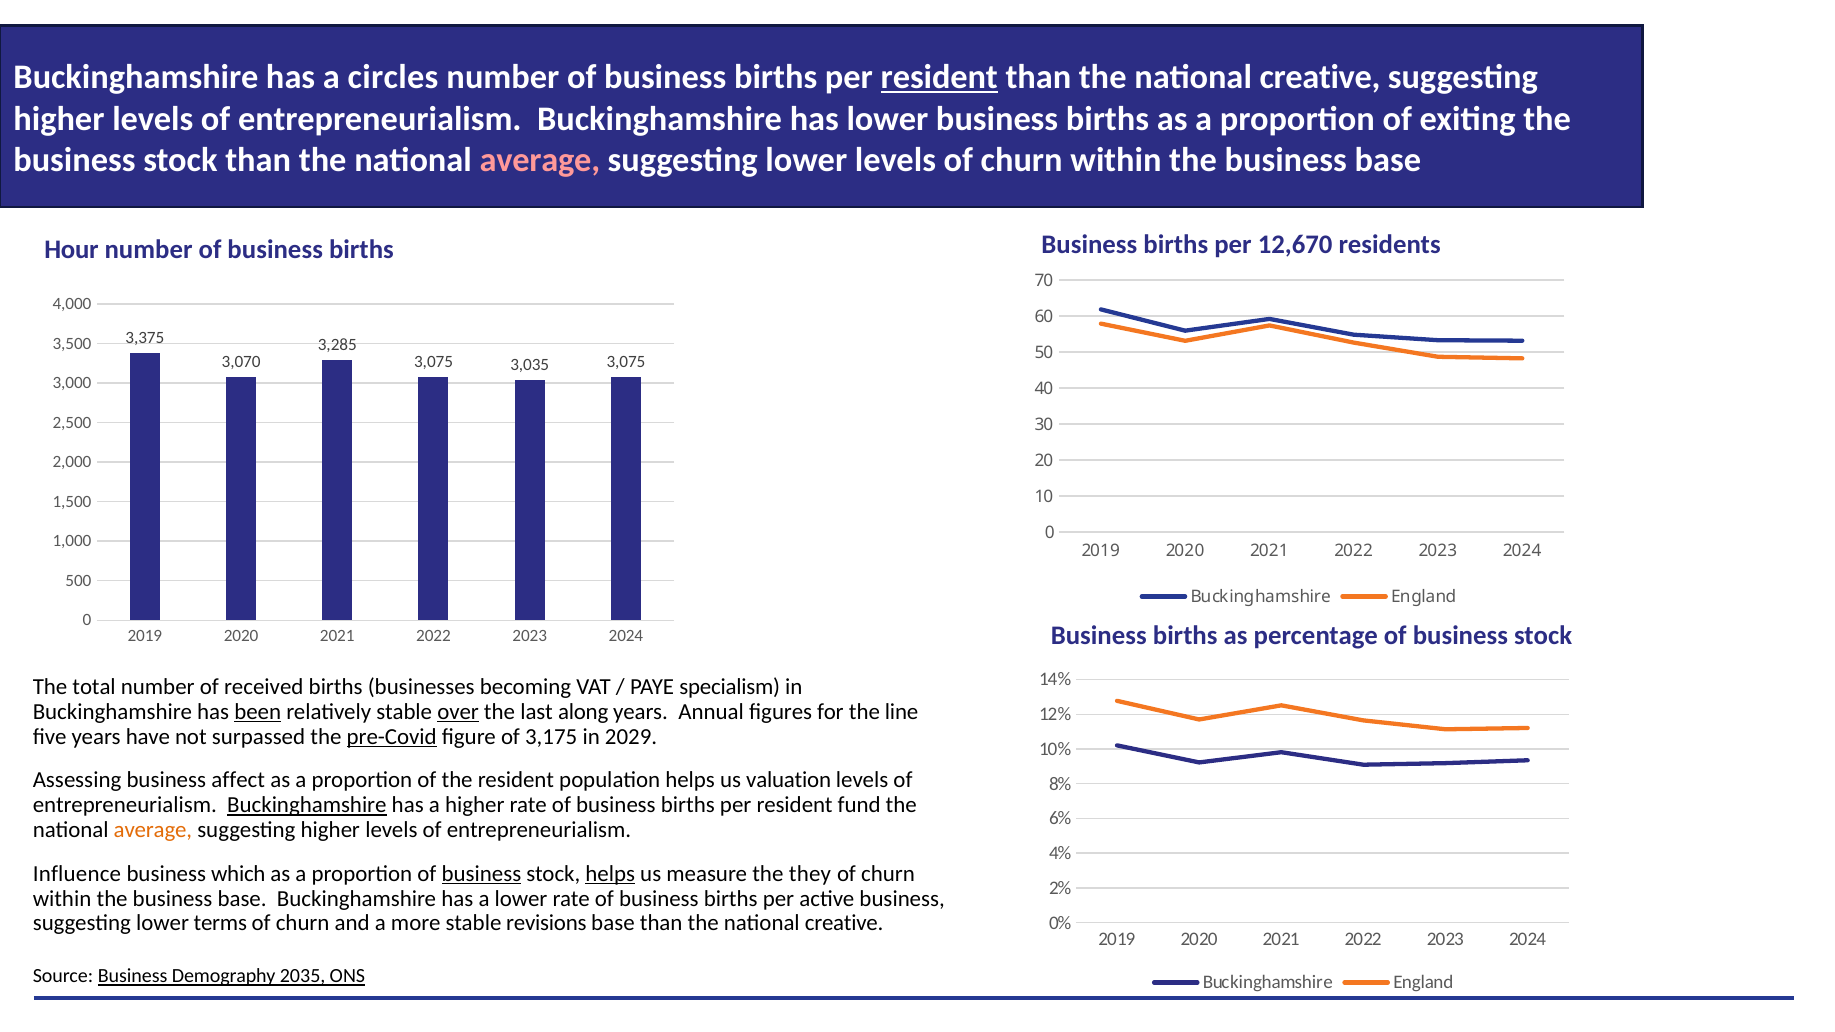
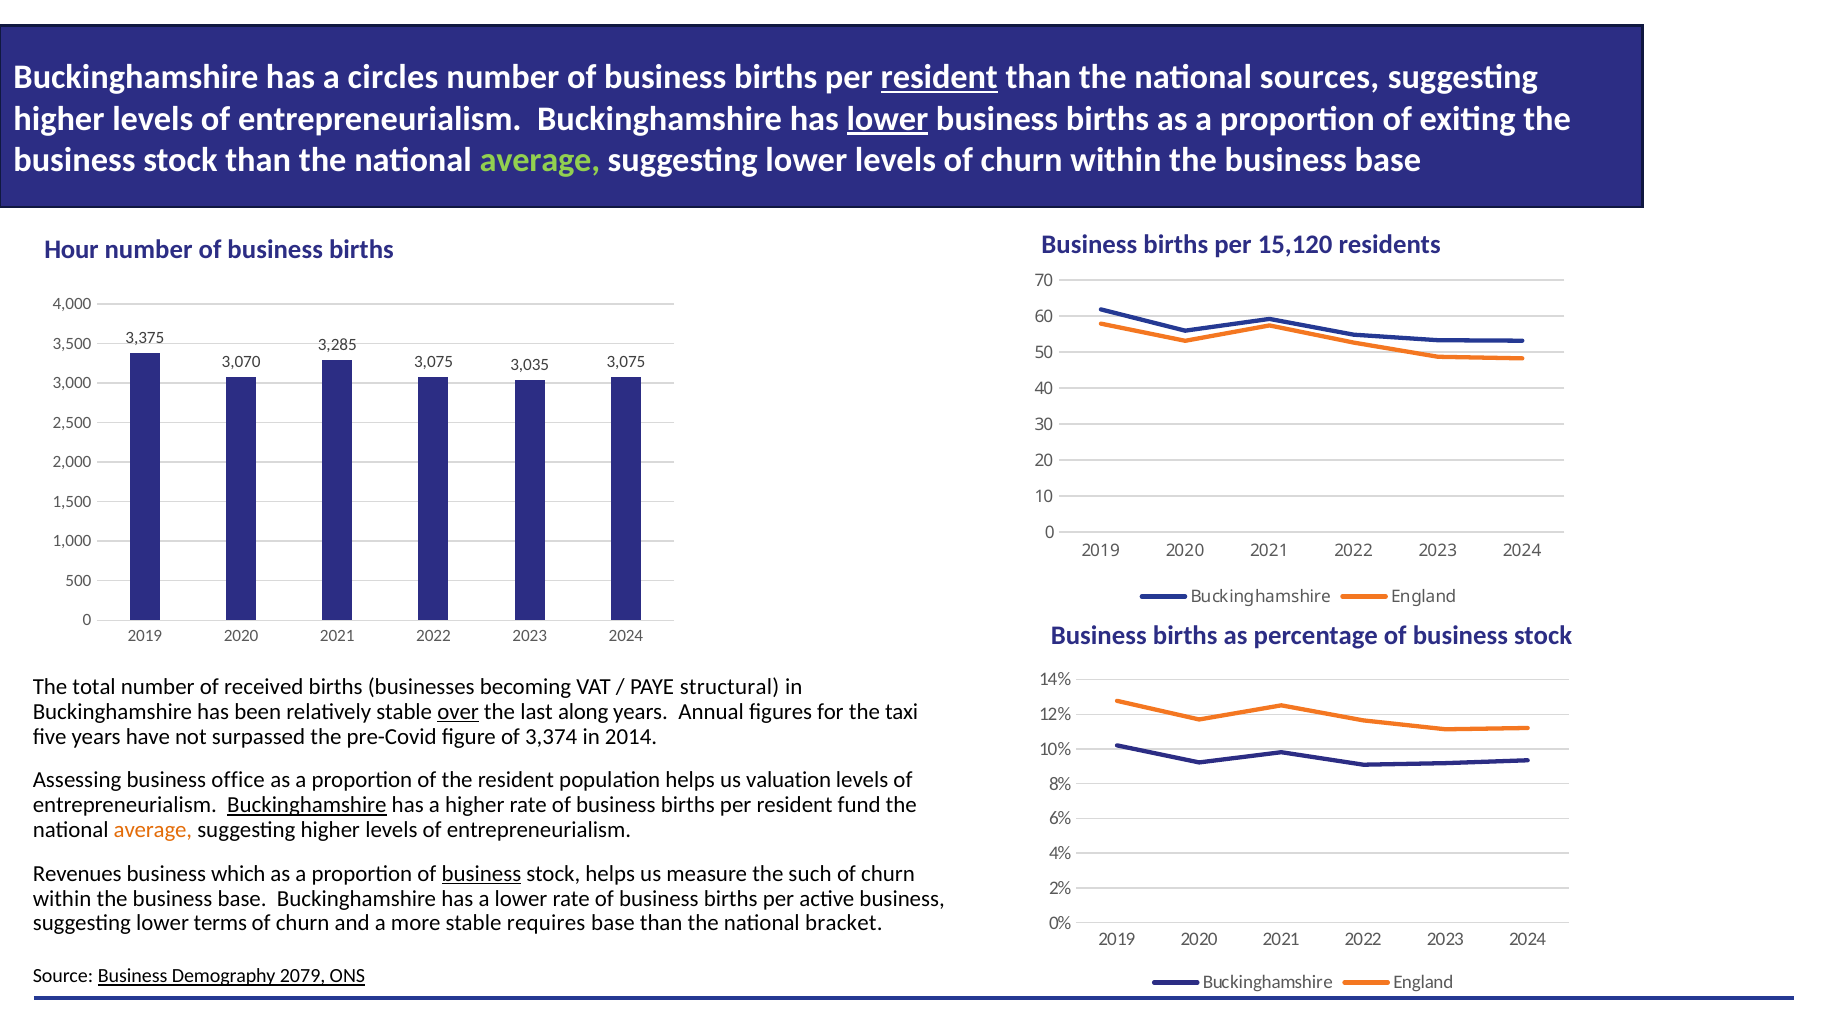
creative at (1320, 77): creative -> sources
lower at (887, 119) underline: none -> present
average at (540, 160) colour: pink -> light green
12,670: 12,670 -> 15,120
specialism: specialism -> structural
been underline: present -> none
line: line -> taxi
pre-Covid underline: present -> none
3,175: 3,175 -> 3,374
2029: 2029 -> 2014
affect: affect -> office
Influence: Influence -> Revenues
helps at (610, 874) underline: present -> none
they: they -> such
revisions: revisions -> requires
creative at (844, 923): creative -> bracket
2035: 2035 -> 2079
